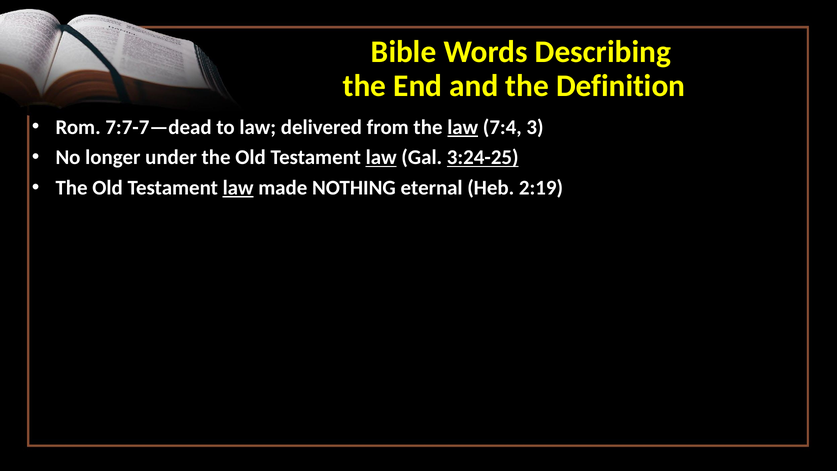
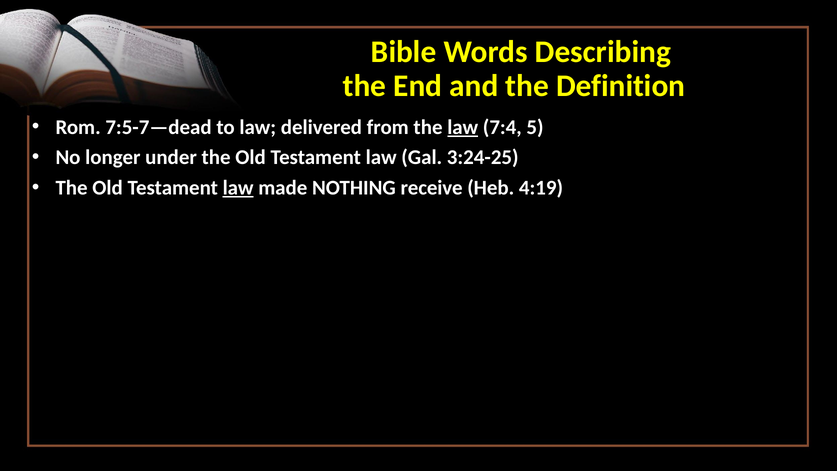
7:7-7—dead: 7:7-7—dead -> 7:5-7—dead
3: 3 -> 5
law at (381, 157) underline: present -> none
3:24-25 underline: present -> none
eternal: eternal -> receive
2:19: 2:19 -> 4:19
